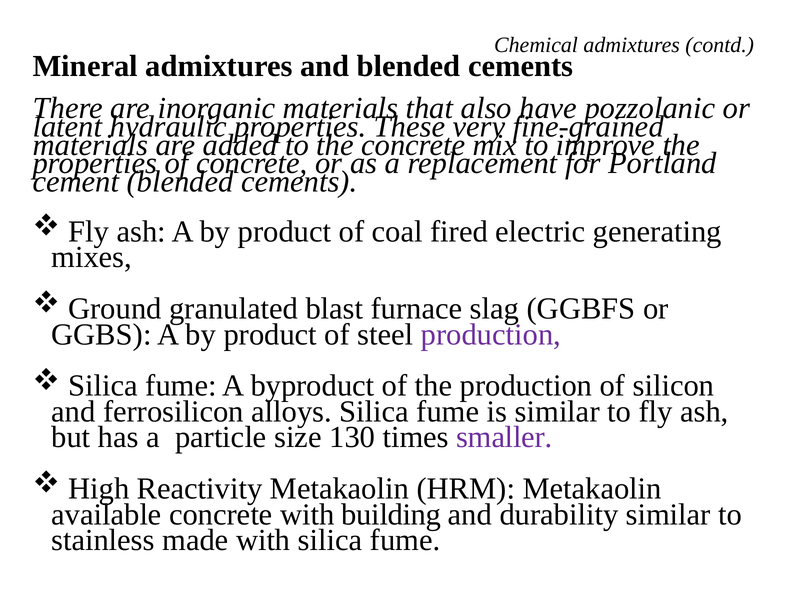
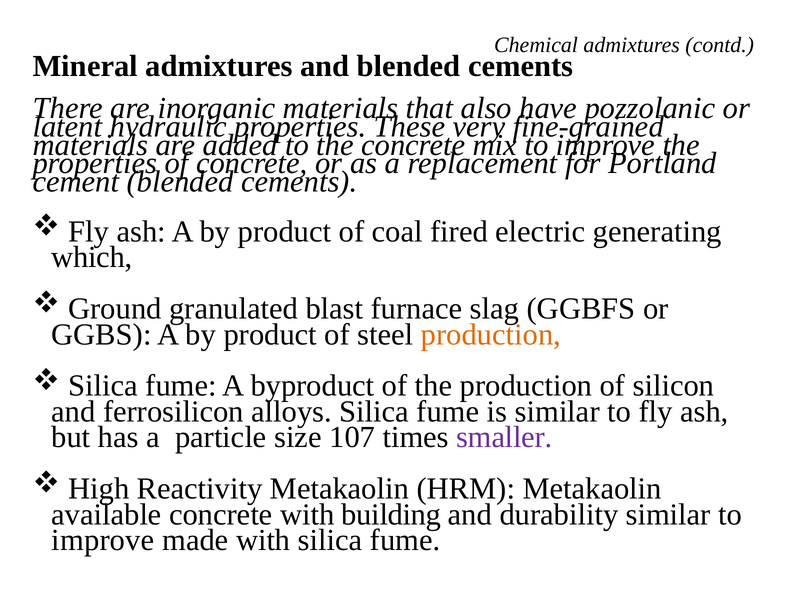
mixes: mixes -> which
production at (491, 335) colour: purple -> orange
130: 130 -> 107
stainless at (103, 540): stainless -> improve
